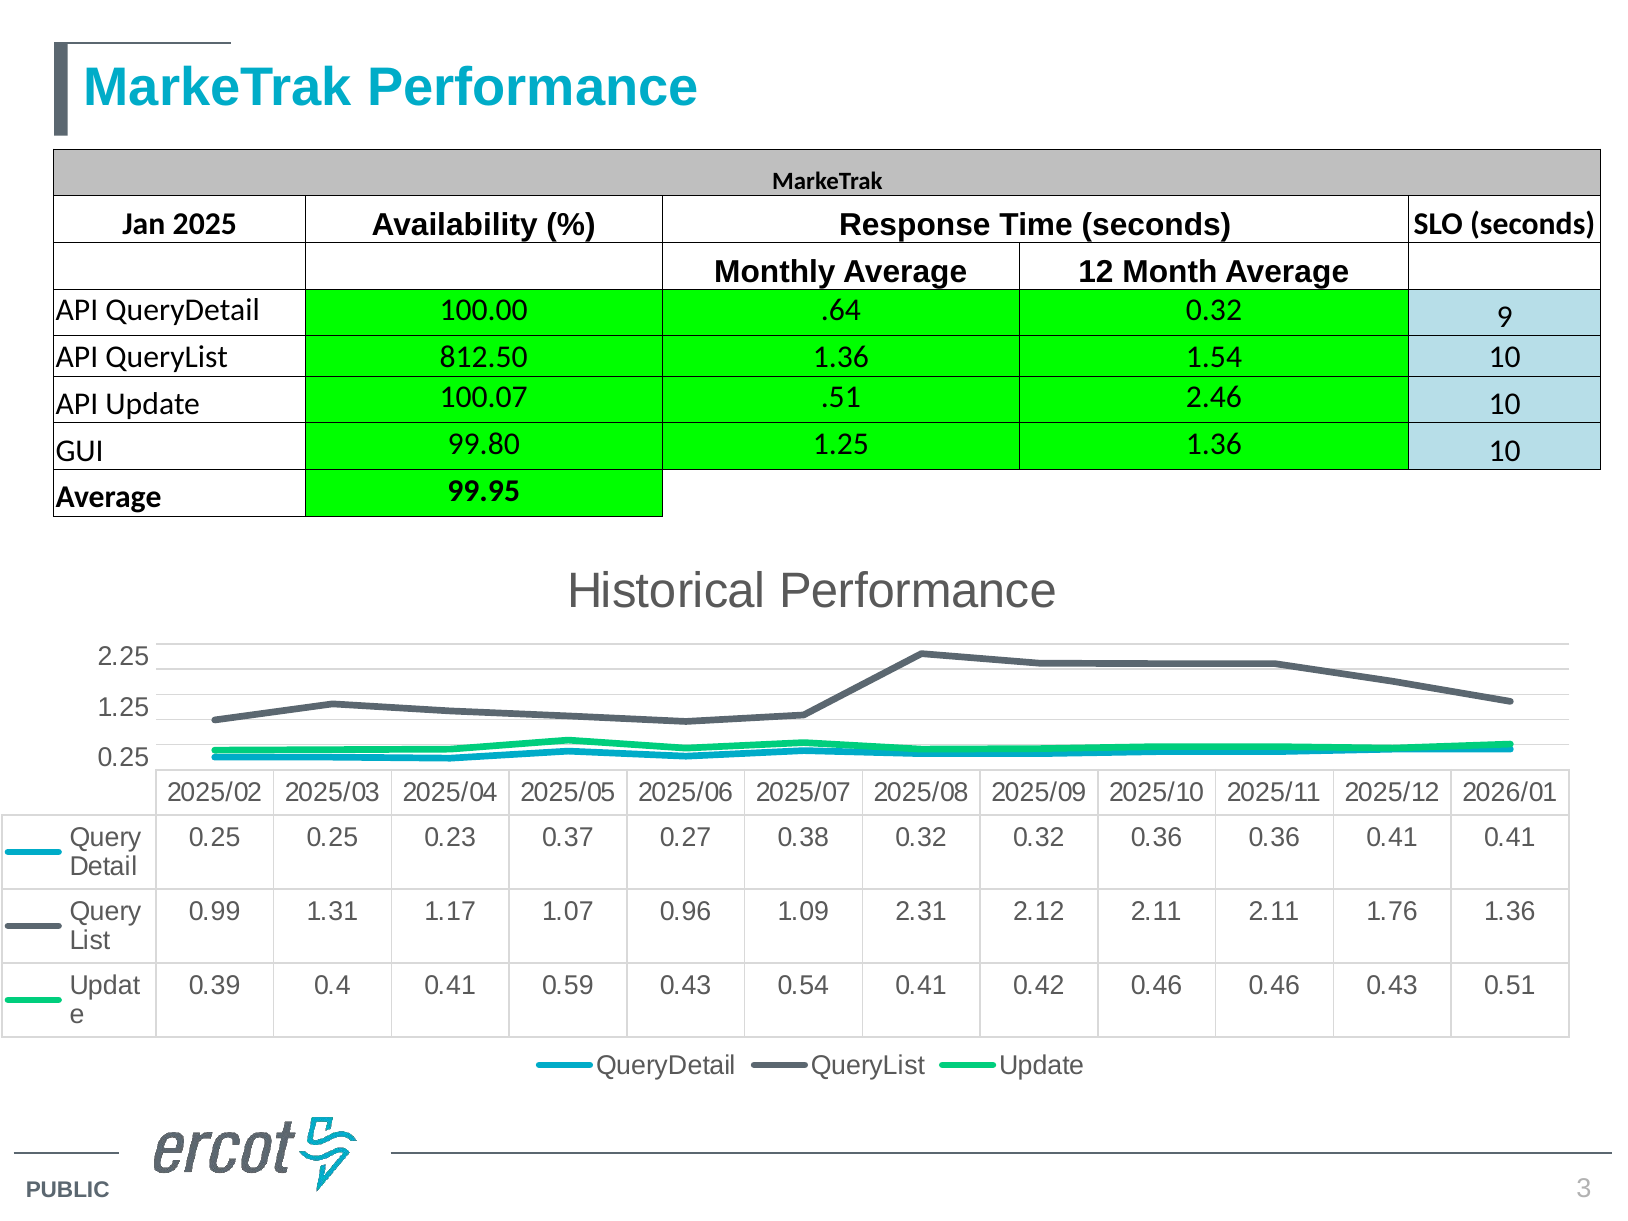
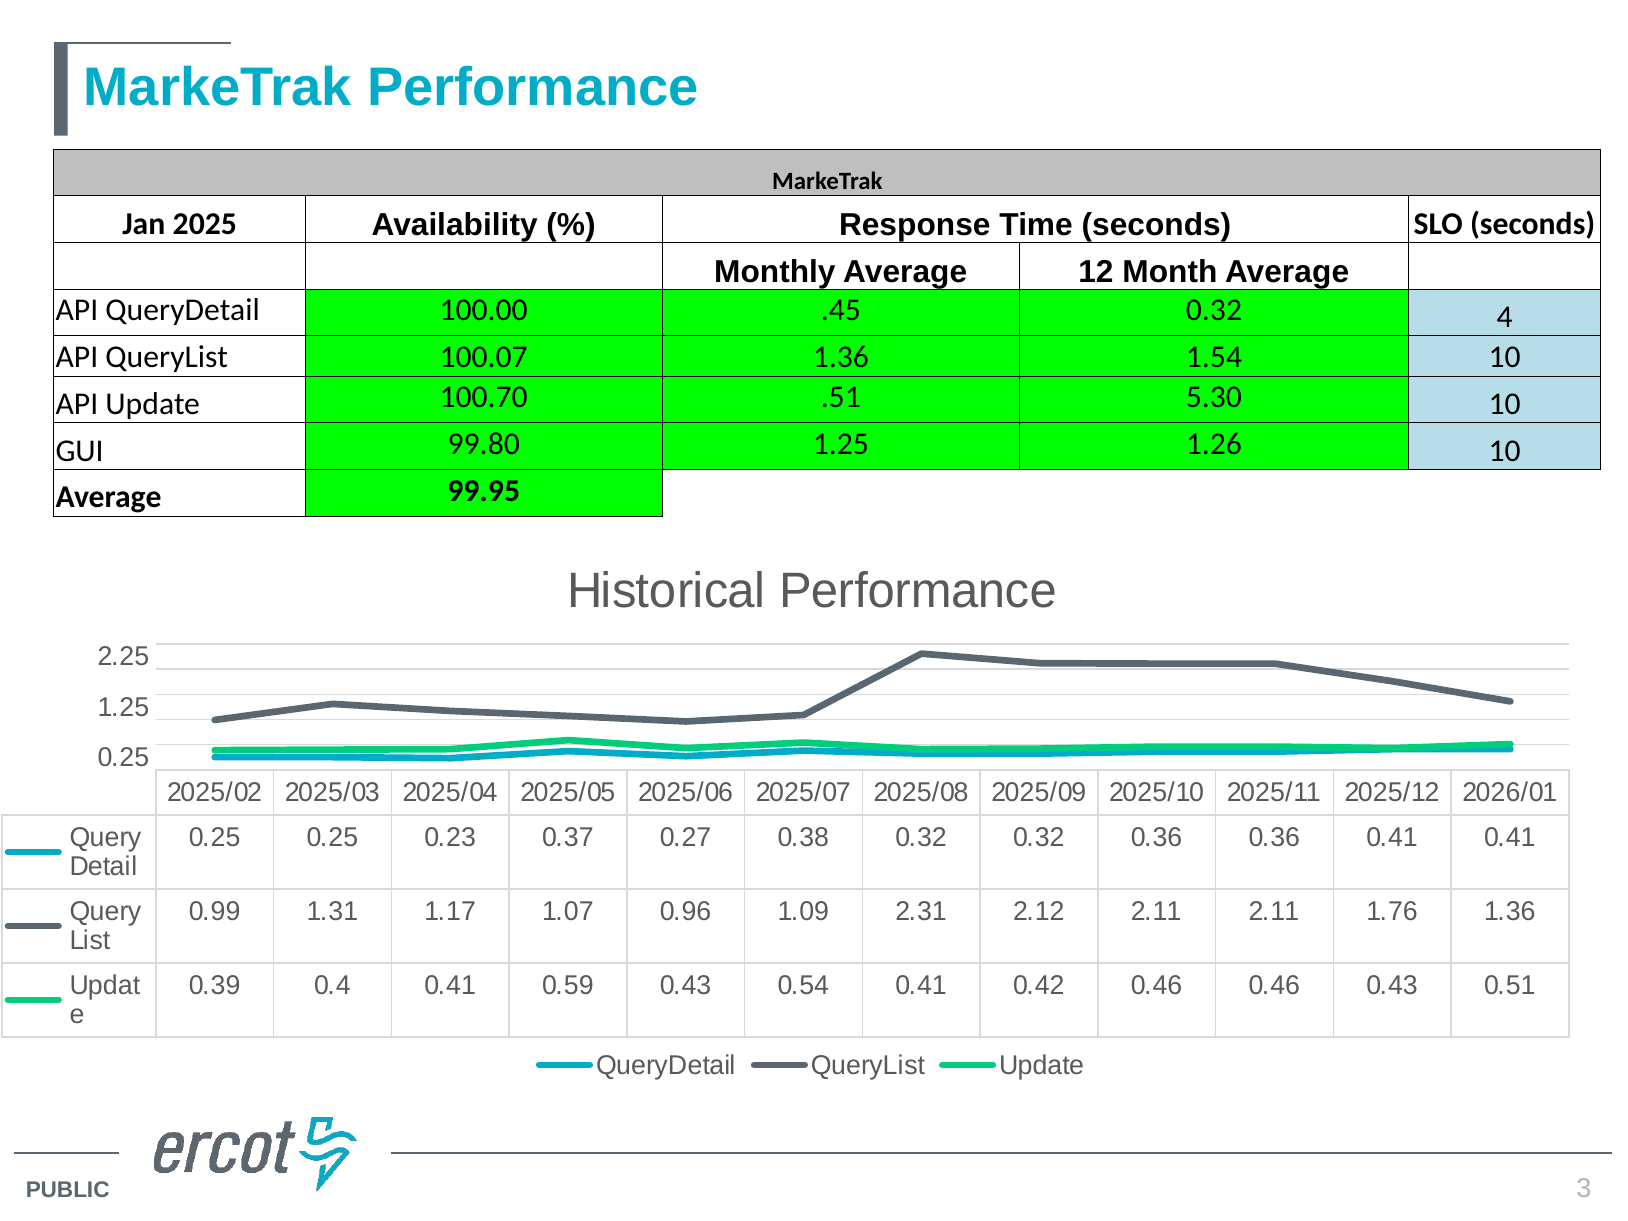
.64: .64 -> .45
9: 9 -> 4
812.50: 812.50 -> 100.07
100.07: 100.07 -> 100.70
2.46: 2.46 -> 5.30
1.25 1.36: 1.36 -> 1.26
